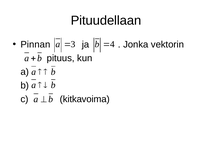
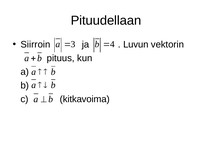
Pinnan: Pinnan -> Siirroin
Jonka: Jonka -> Luvun
